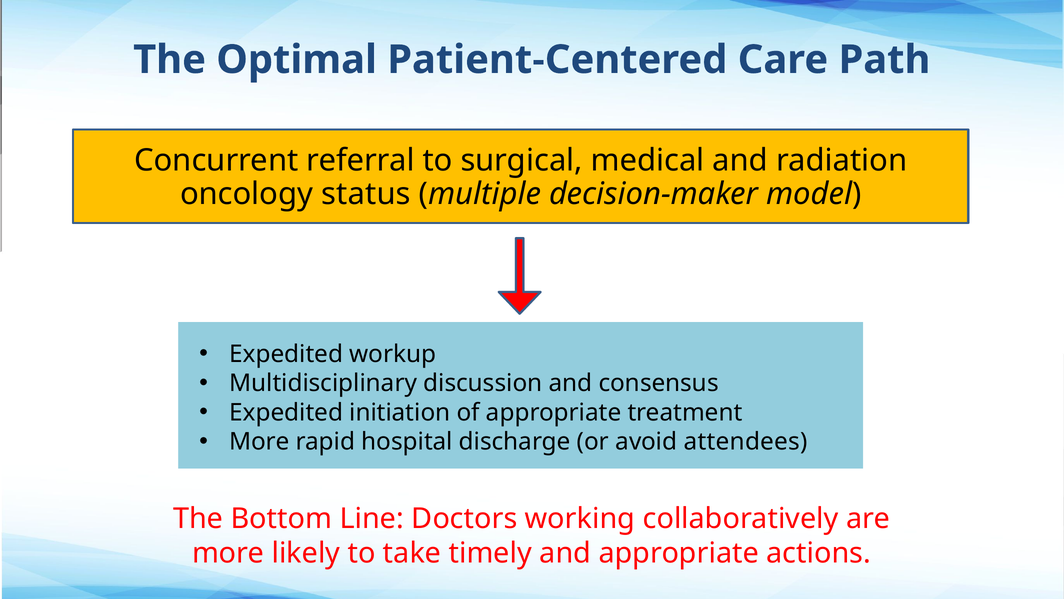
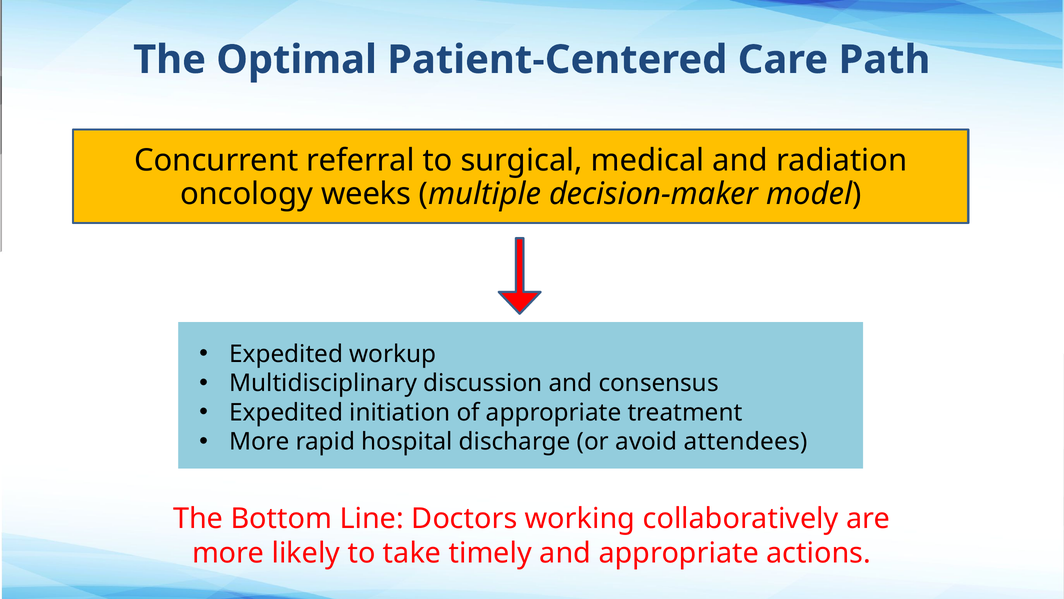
status: status -> weeks
